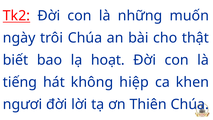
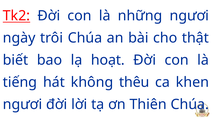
những muốn: muốn -> ngươi
hiệp: hiệp -> thêu
